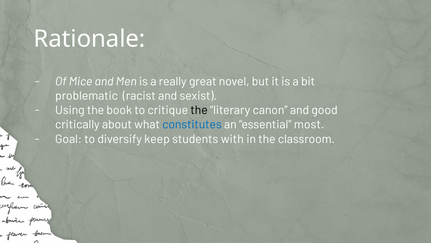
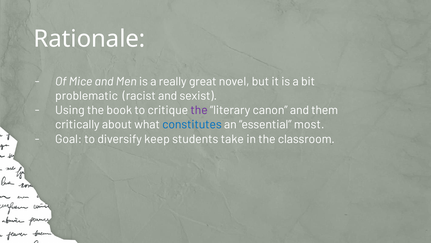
the at (199, 110) colour: black -> purple
good: good -> them
with: with -> take
